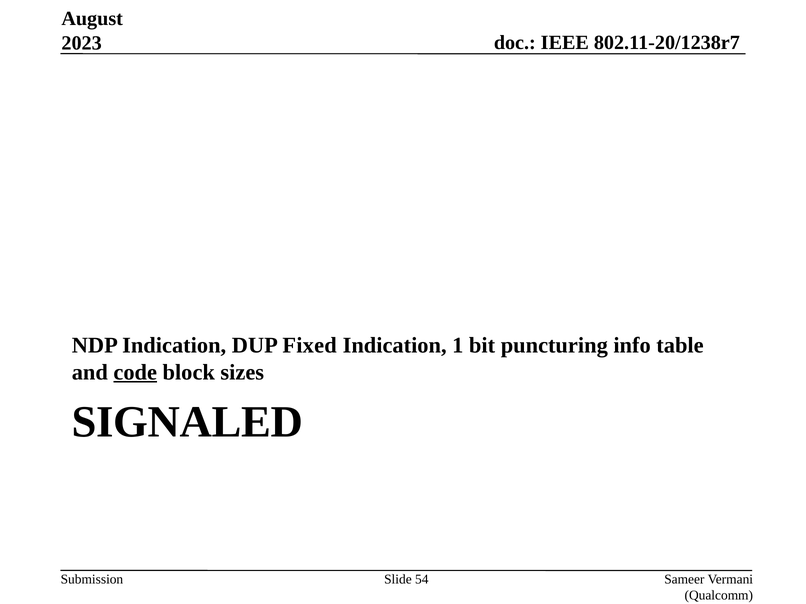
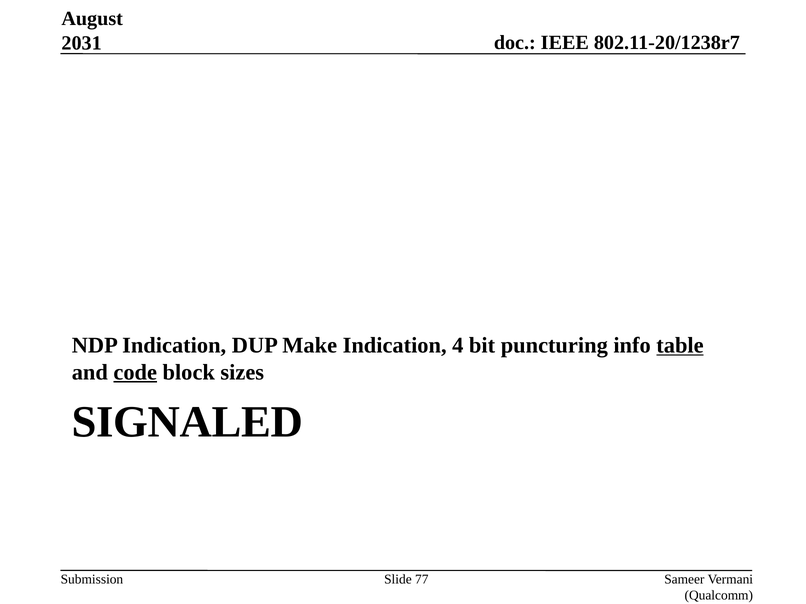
2023: 2023 -> 2031
Fixed: Fixed -> Make
1: 1 -> 4
table underline: none -> present
54: 54 -> 77
